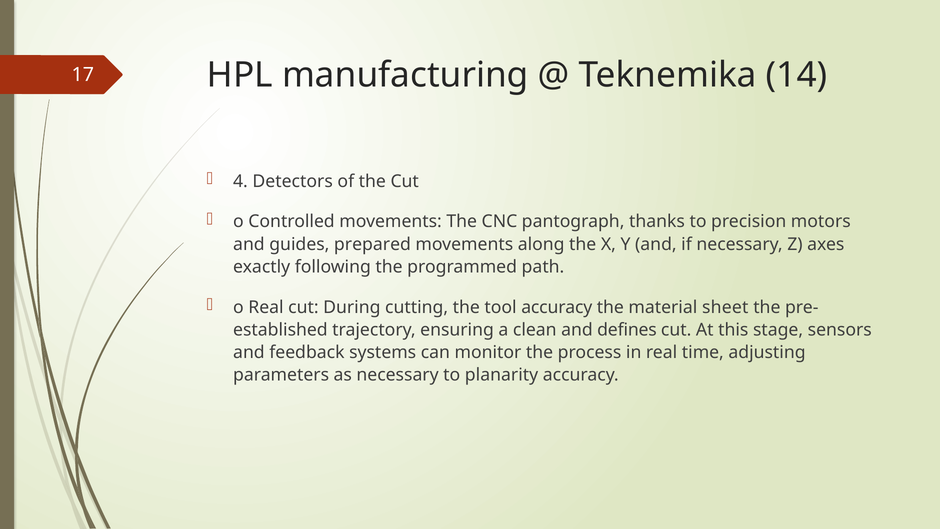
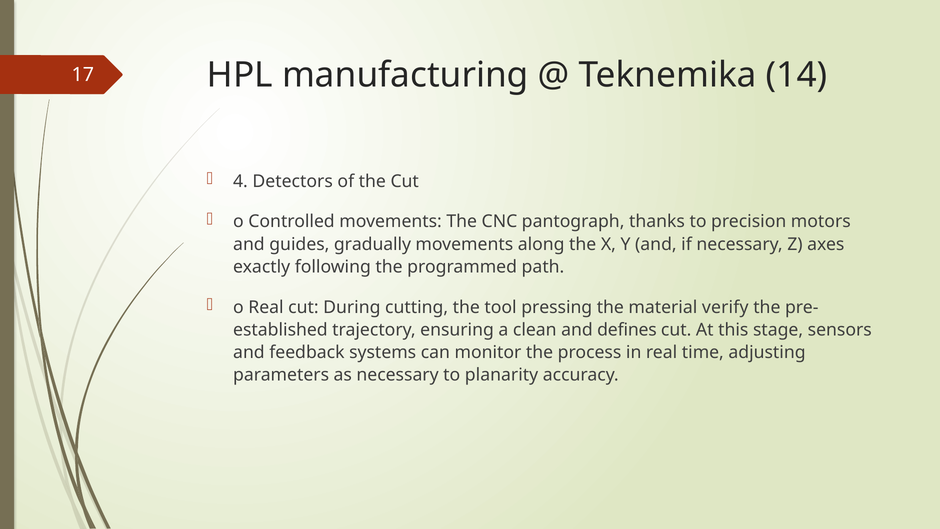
prepared: prepared -> gradually
tool accuracy: accuracy -> pressing
sheet: sheet -> verify
